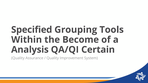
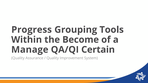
Specified: Specified -> Progress
Analysis: Analysis -> Manage
